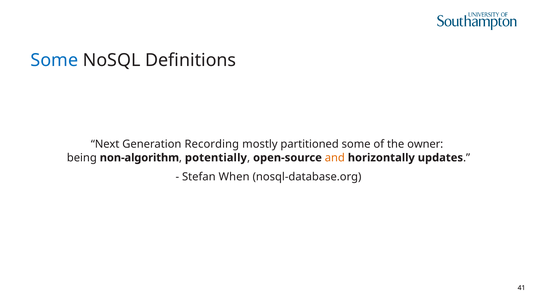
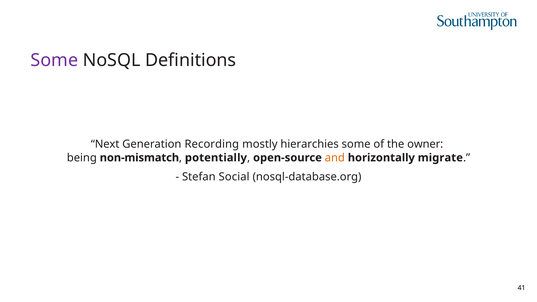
Some at (54, 60) colour: blue -> purple
partitioned: partitioned -> hierarchies
non-algorithm: non-algorithm -> non-mismatch
updates: updates -> migrate
When: When -> Social
